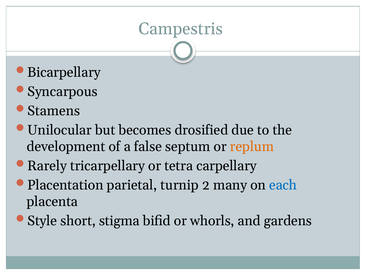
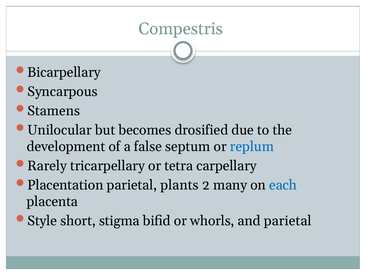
Campestris: Campestris -> Compestris
replum colour: orange -> blue
turnip: turnip -> plants
and gardens: gardens -> parietal
